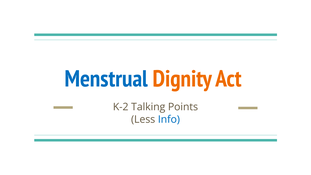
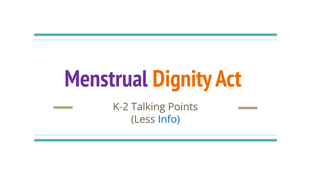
Menstrual colour: blue -> purple
